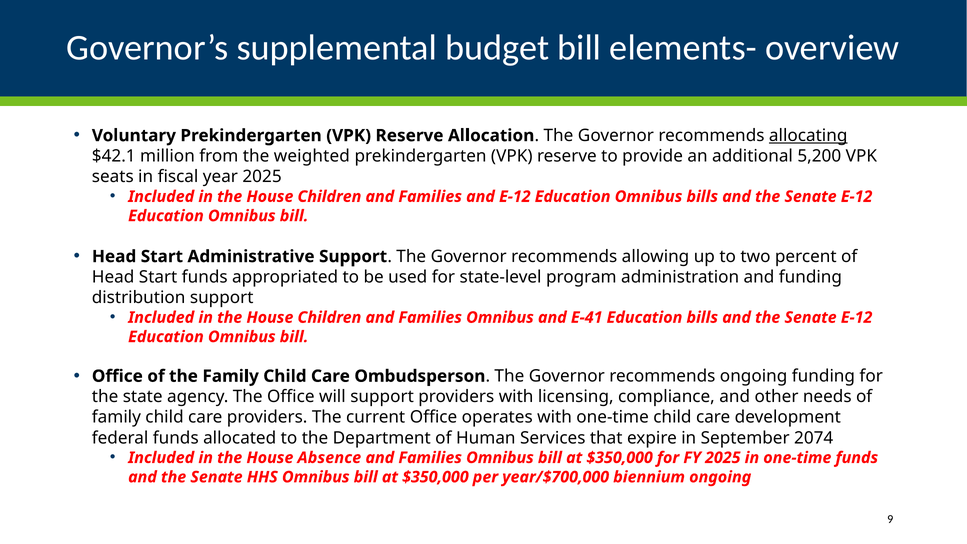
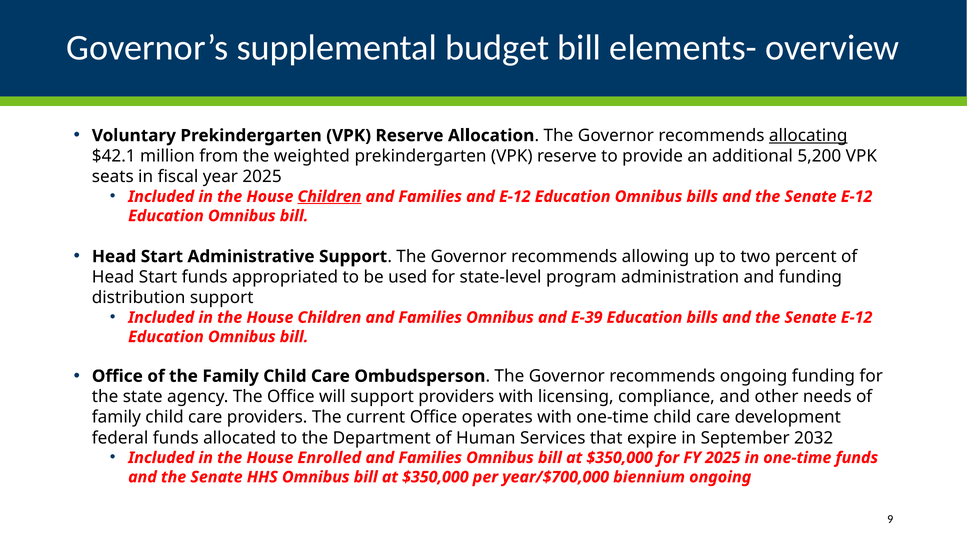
Children at (329, 197) underline: none -> present
E-41: E-41 -> E-39
2074: 2074 -> 2032
Absence: Absence -> Enrolled
